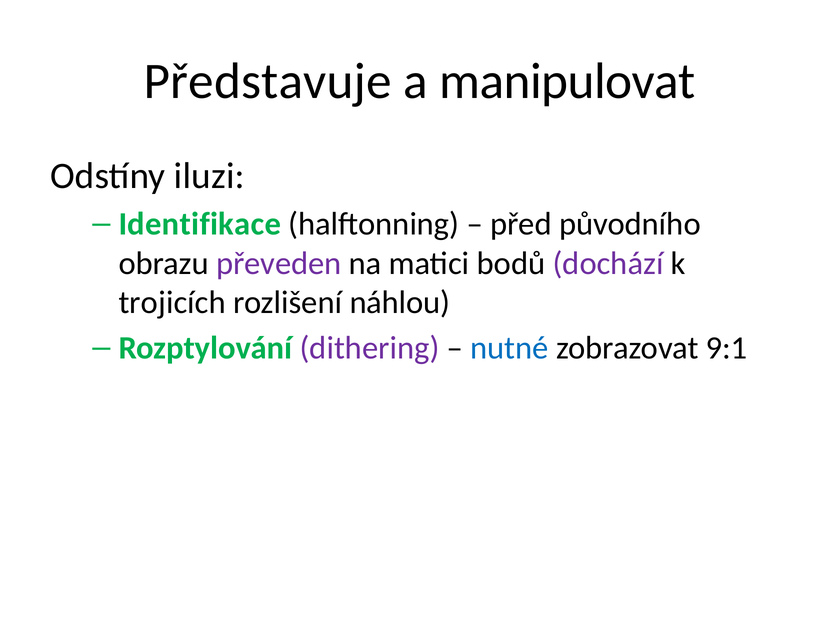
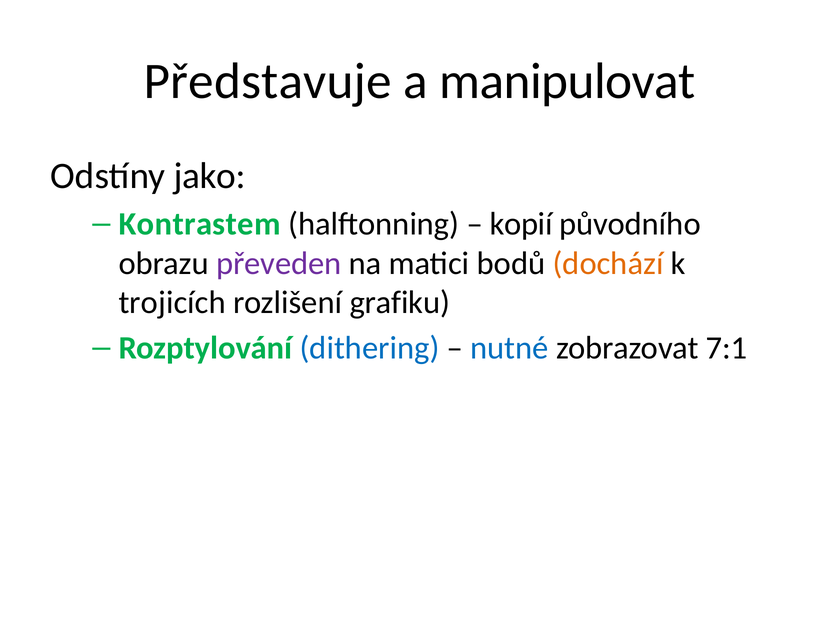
iluzi: iluzi -> jako
Identifikace: Identifikace -> Kontrastem
před: před -> kopií
dochází colour: purple -> orange
náhlou: náhlou -> grafiku
dithering colour: purple -> blue
9:1: 9:1 -> 7:1
